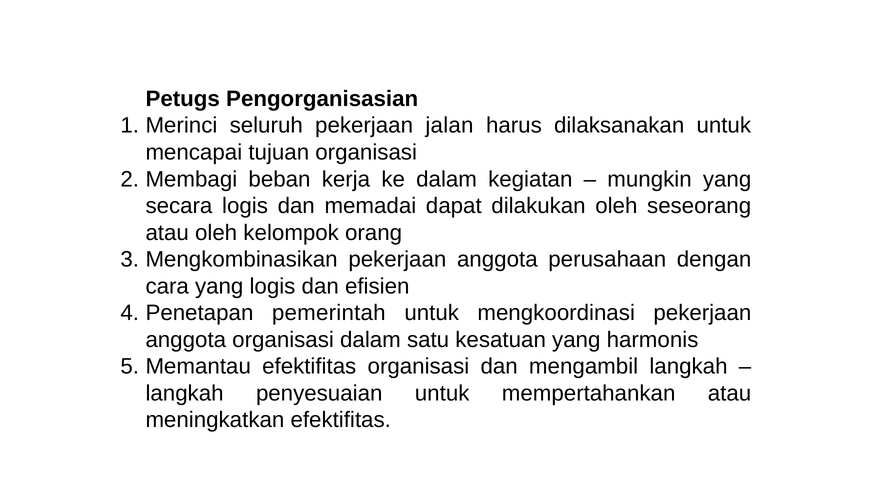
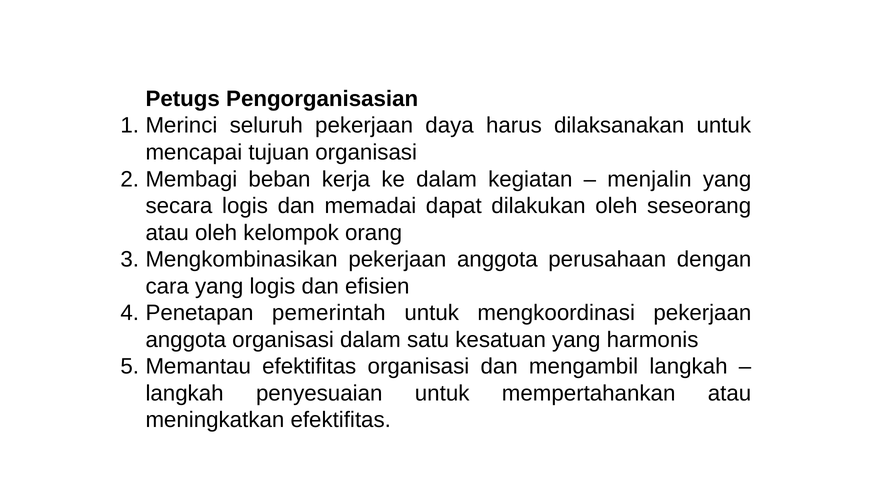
jalan: jalan -> daya
mungkin: mungkin -> menjalin
